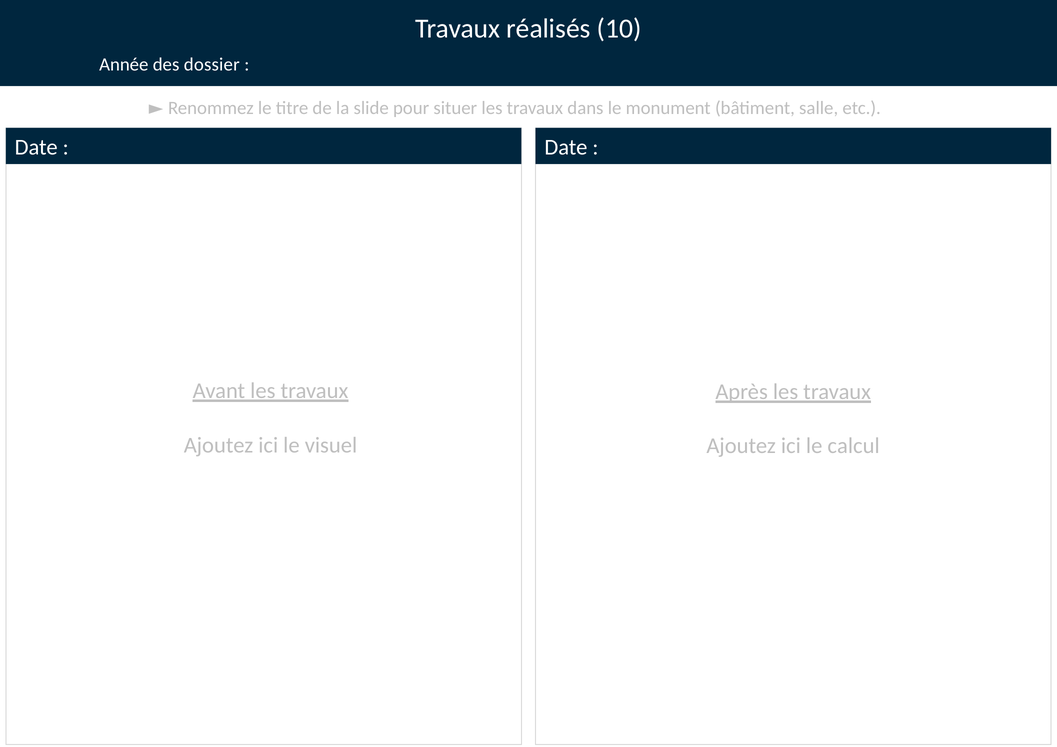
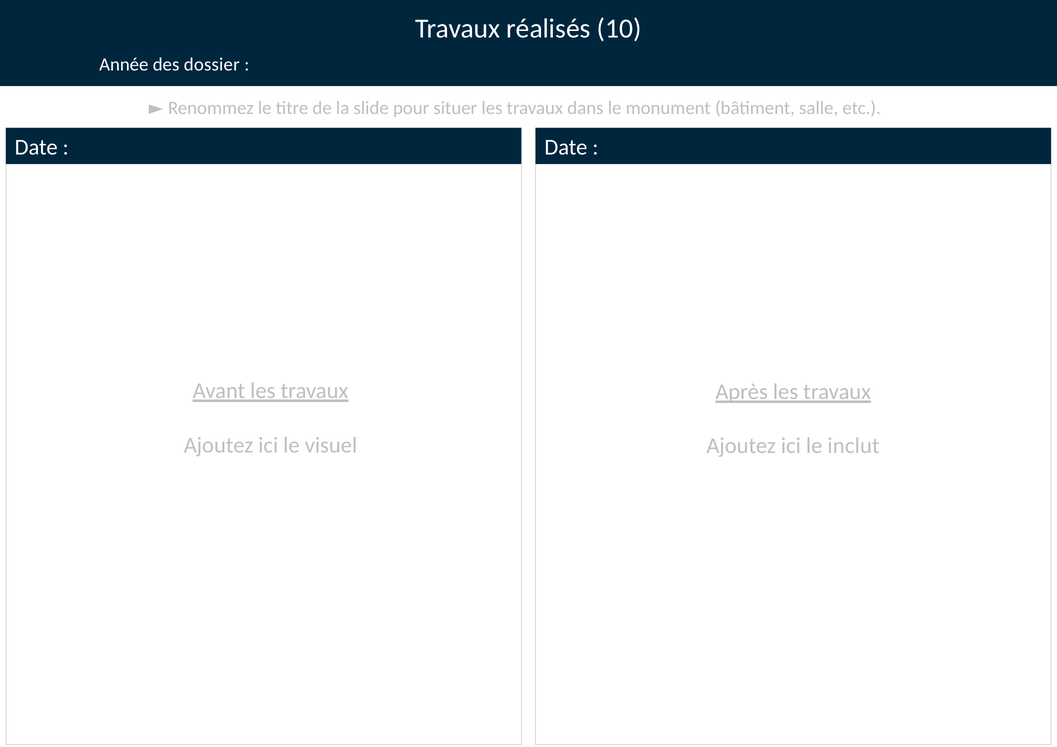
calcul: calcul -> inclut
